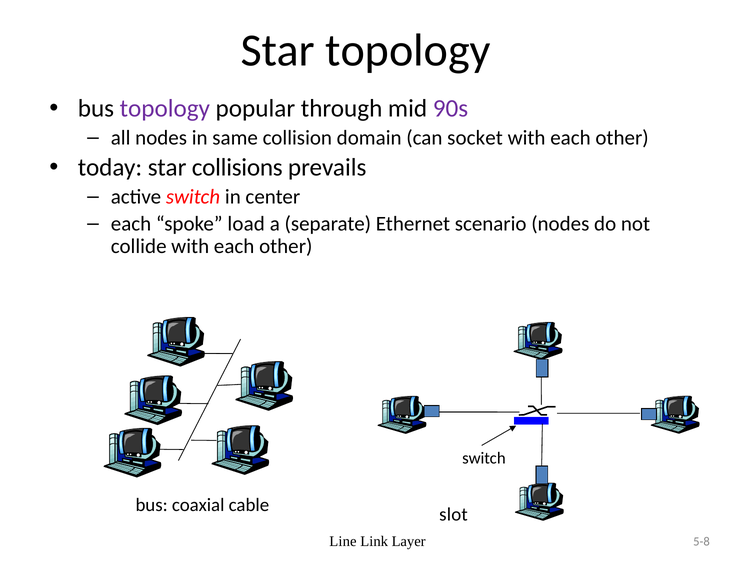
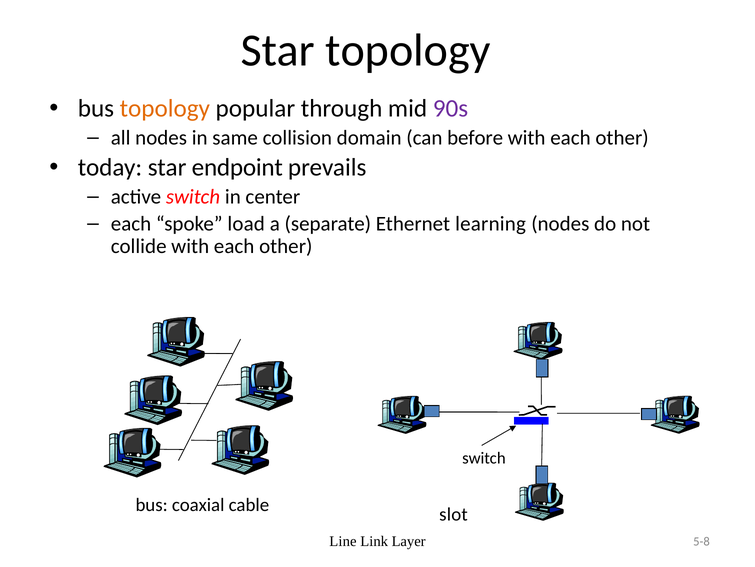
topology at (165, 108) colour: purple -> orange
socket: socket -> before
collisions: collisions -> endpoint
scenario: scenario -> learning
